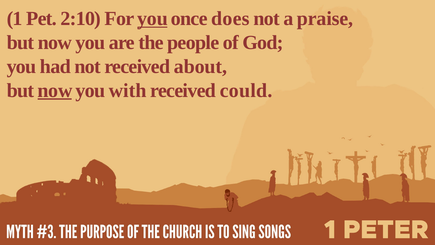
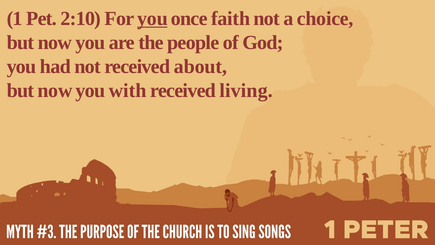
does: does -> faith
praise: praise -> choice
now at (55, 90) underline: present -> none
could: could -> living
